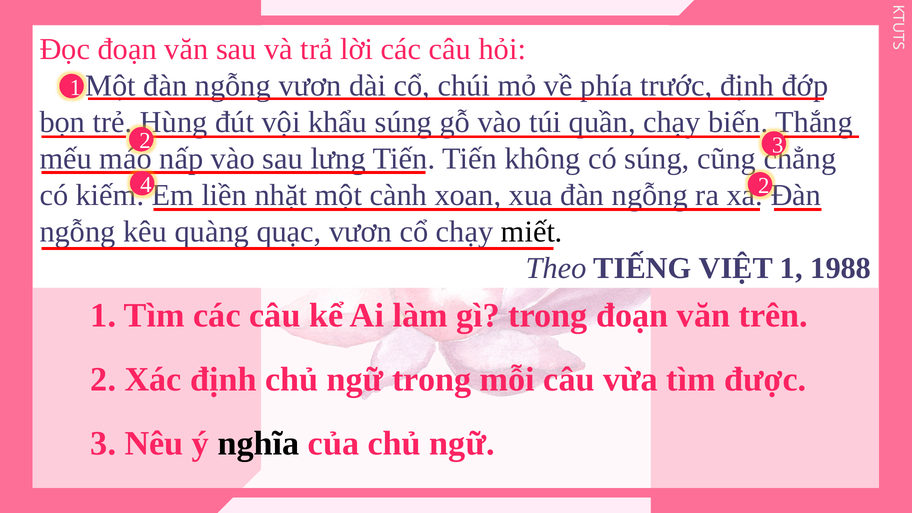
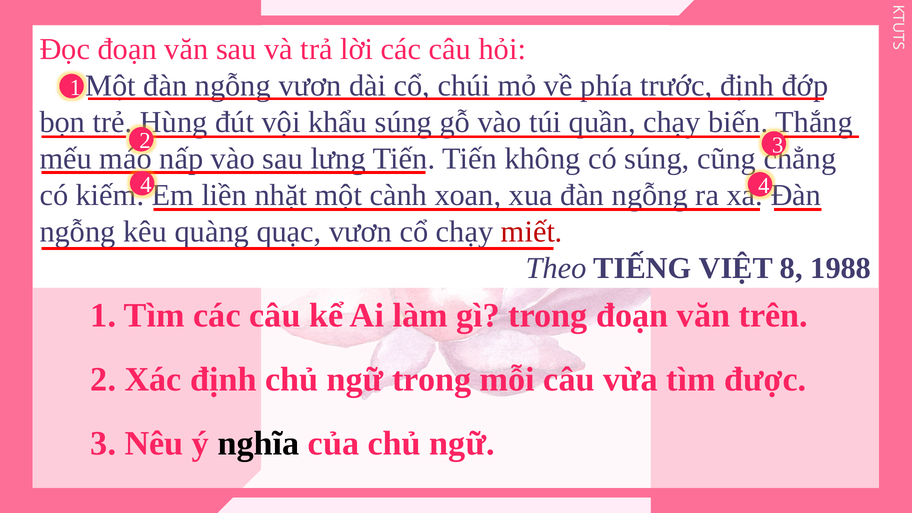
4 2: 2 -> 4
miết colour: black -> red
VIỆT 1: 1 -> 8
